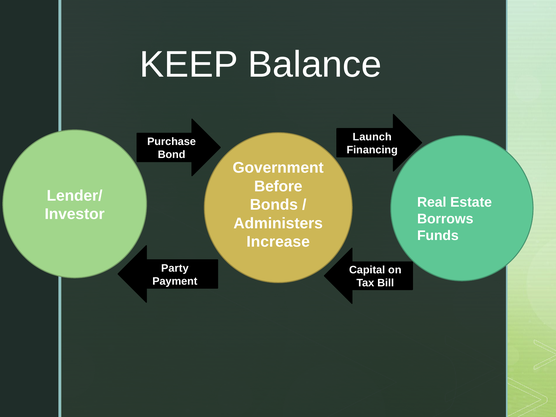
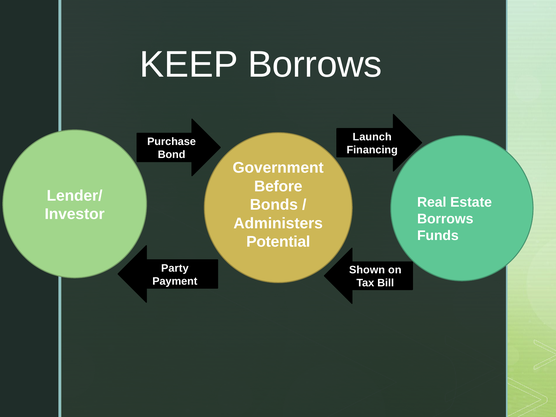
KEEP Balance: Balance -> Borrows
Increase: Increase -> Potential
Capital: Capital -> Shown
